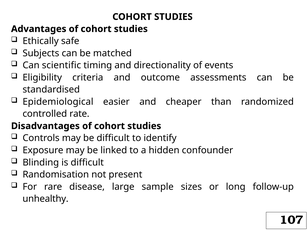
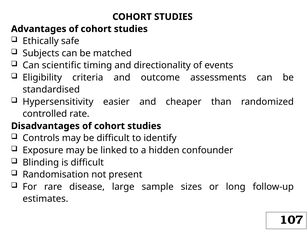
Epidemiological: Epidemiological -> Hypersensitivity
unhealthy: unhealthy -> estimates
